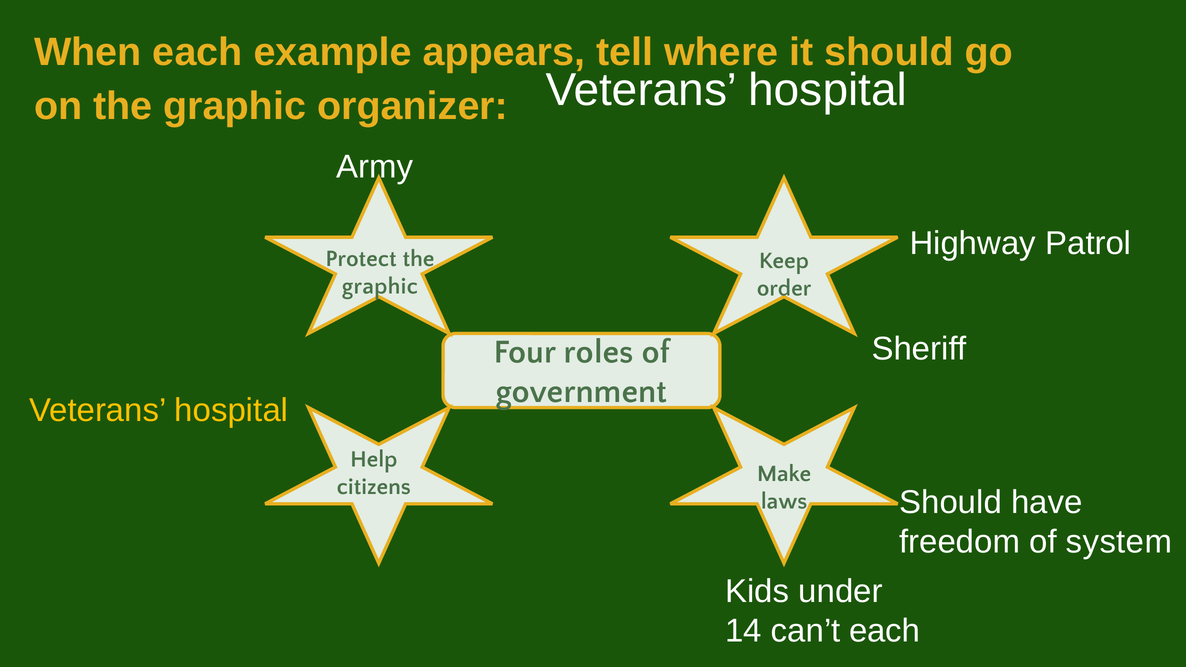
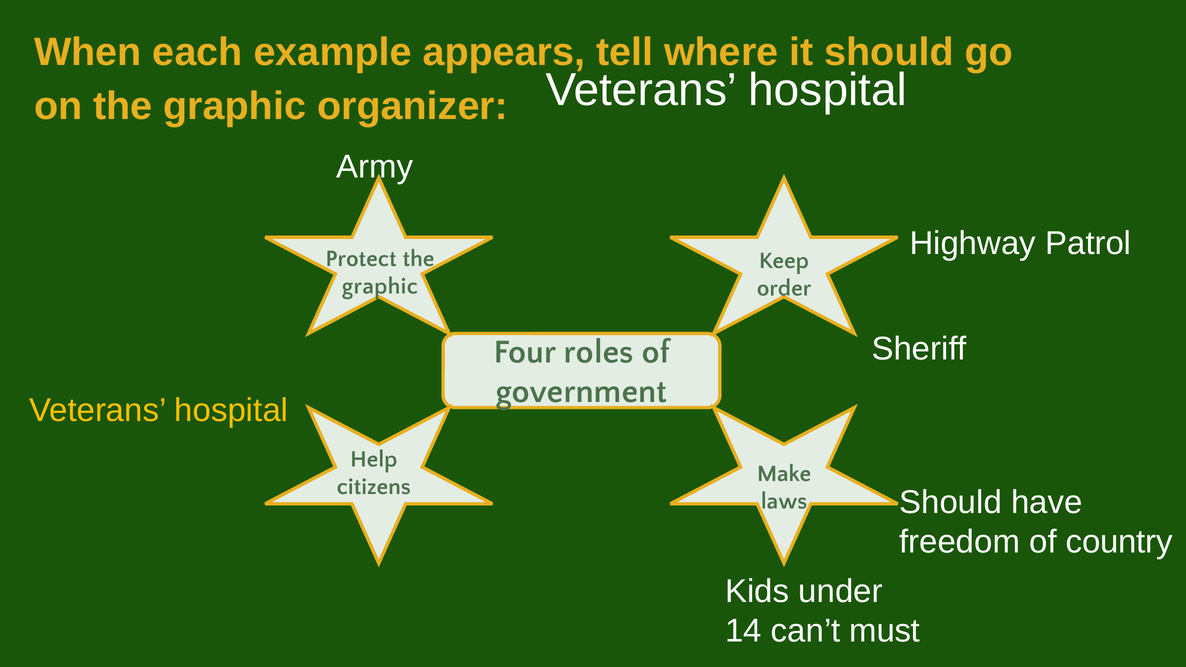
system: system -> country
can’t each: each -> must
